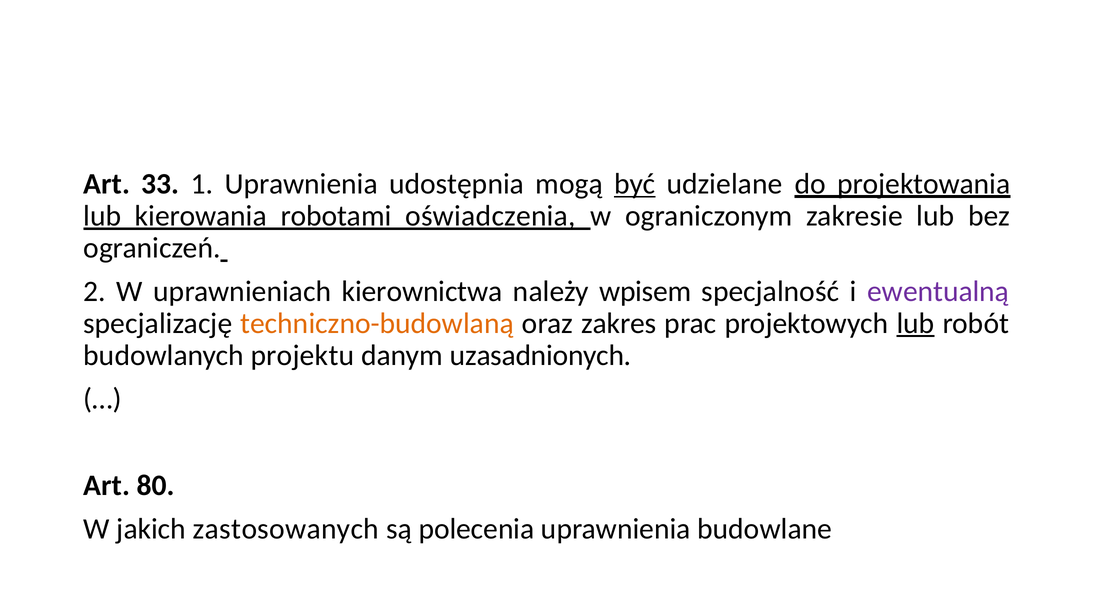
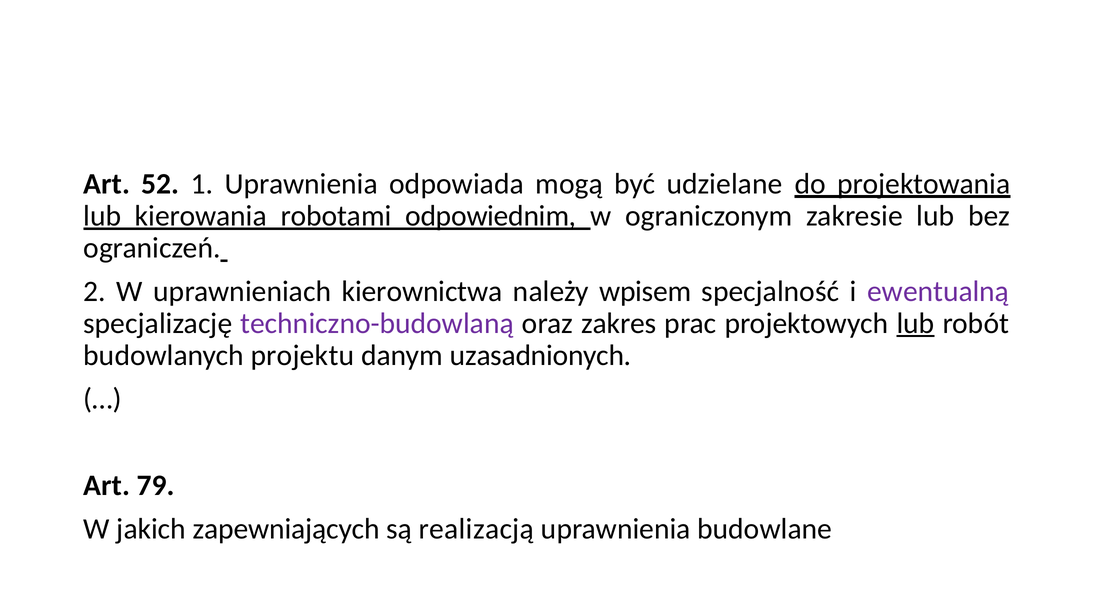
33: 33 -> 52
udostępnia: udostępnia -> odpowiada
być underline: present -> none
oświadczenia: oświadczenia -> odpowiednim
techniczno-budowlaną colour: orange -> purple
80: 80 -> 79
zastosowanych: zastosowanych -> zapewniających
polecenia: polecenia -> realizacją
